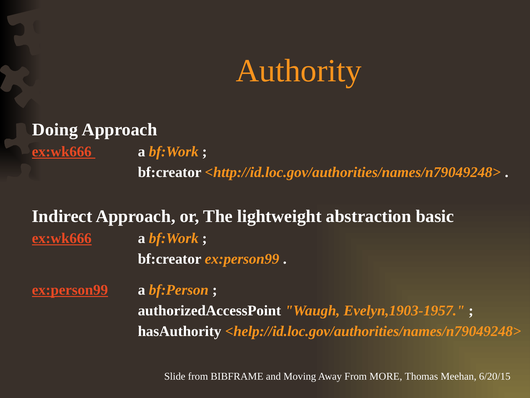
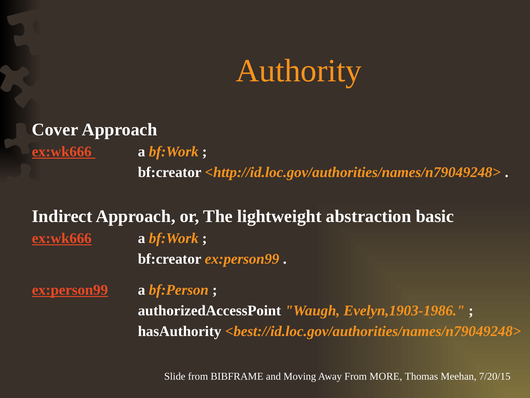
Doing: Doing -> Cover
Evelyn,1903-1957: Evelyn,1903-1957 -> Evelyn,1903-1986
<help://id.loc.gov/authorities/names/n79049248>: <help://id.loc.gov/authorities/names/n79049248> -> <best://id.loc.gov/authorities/names/n79049248>
6/20/15: 6/20/15 -> 7/20/15
